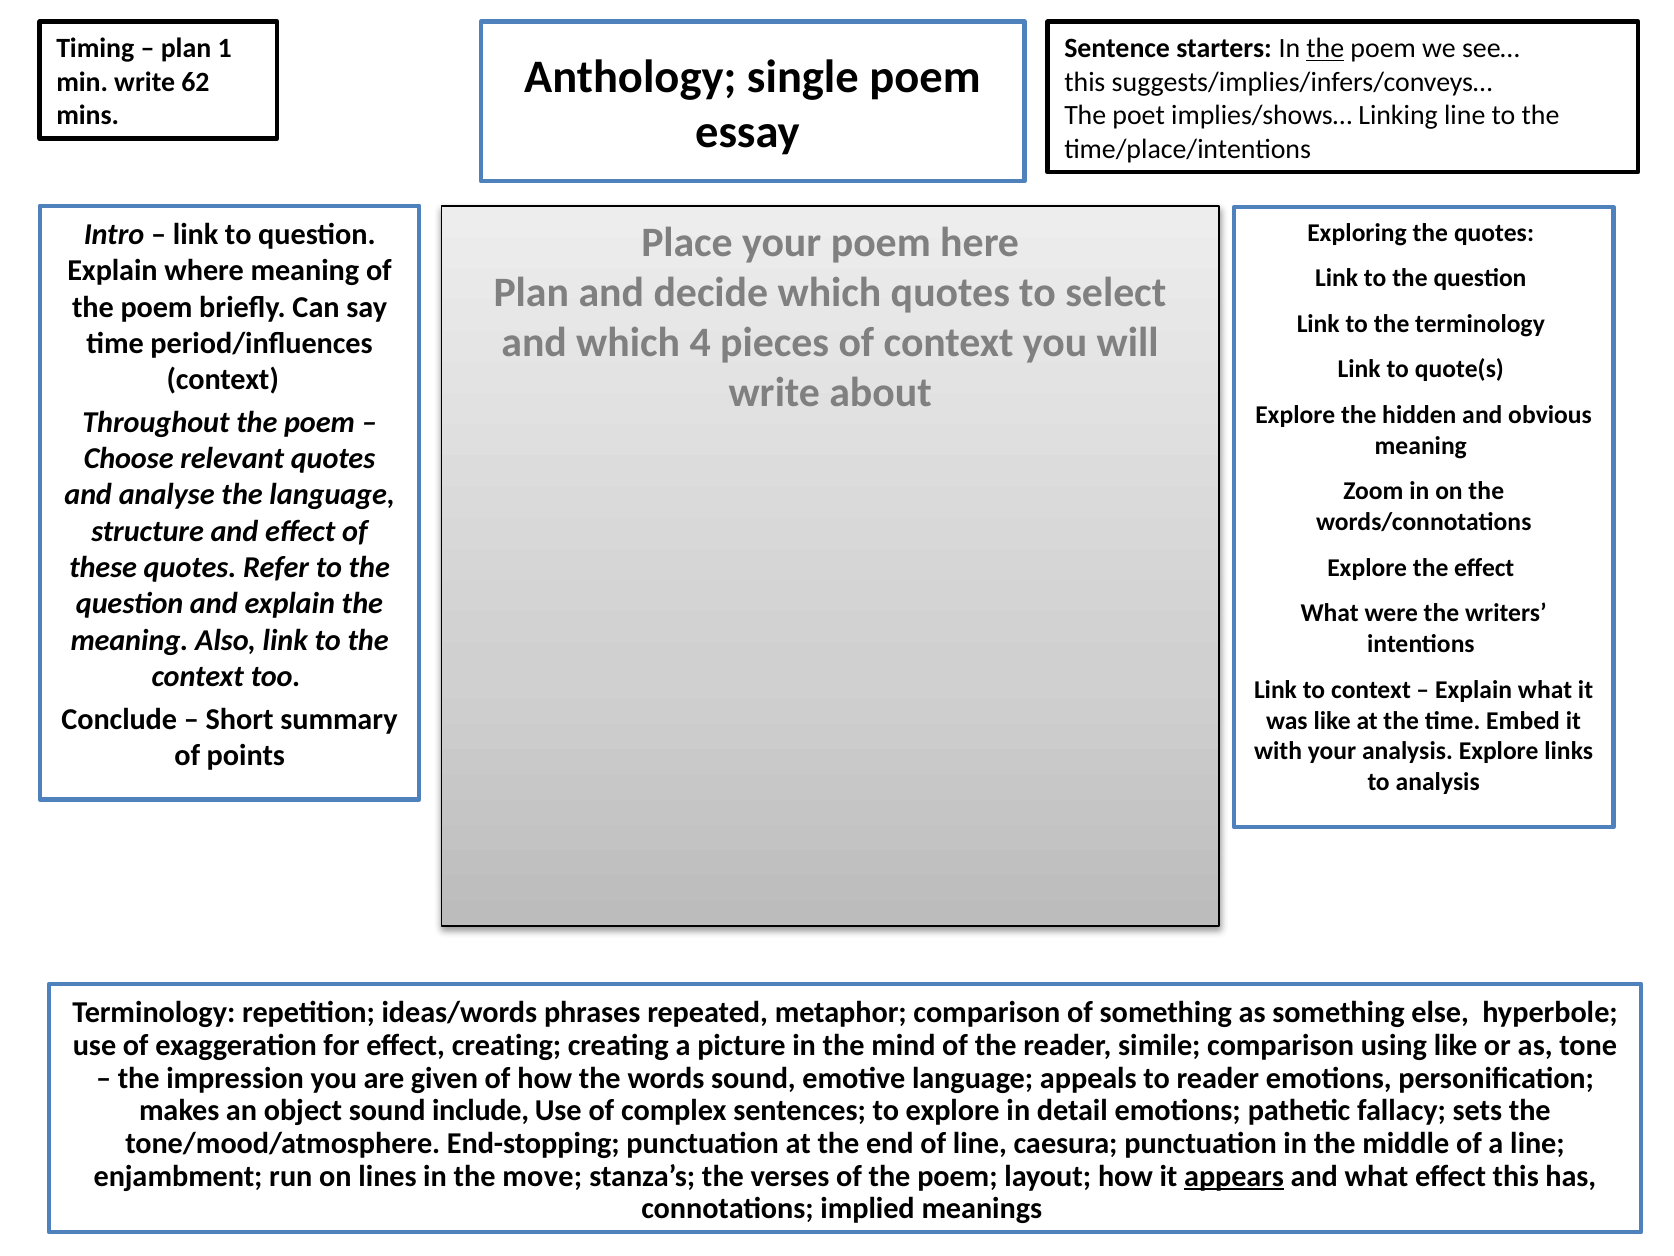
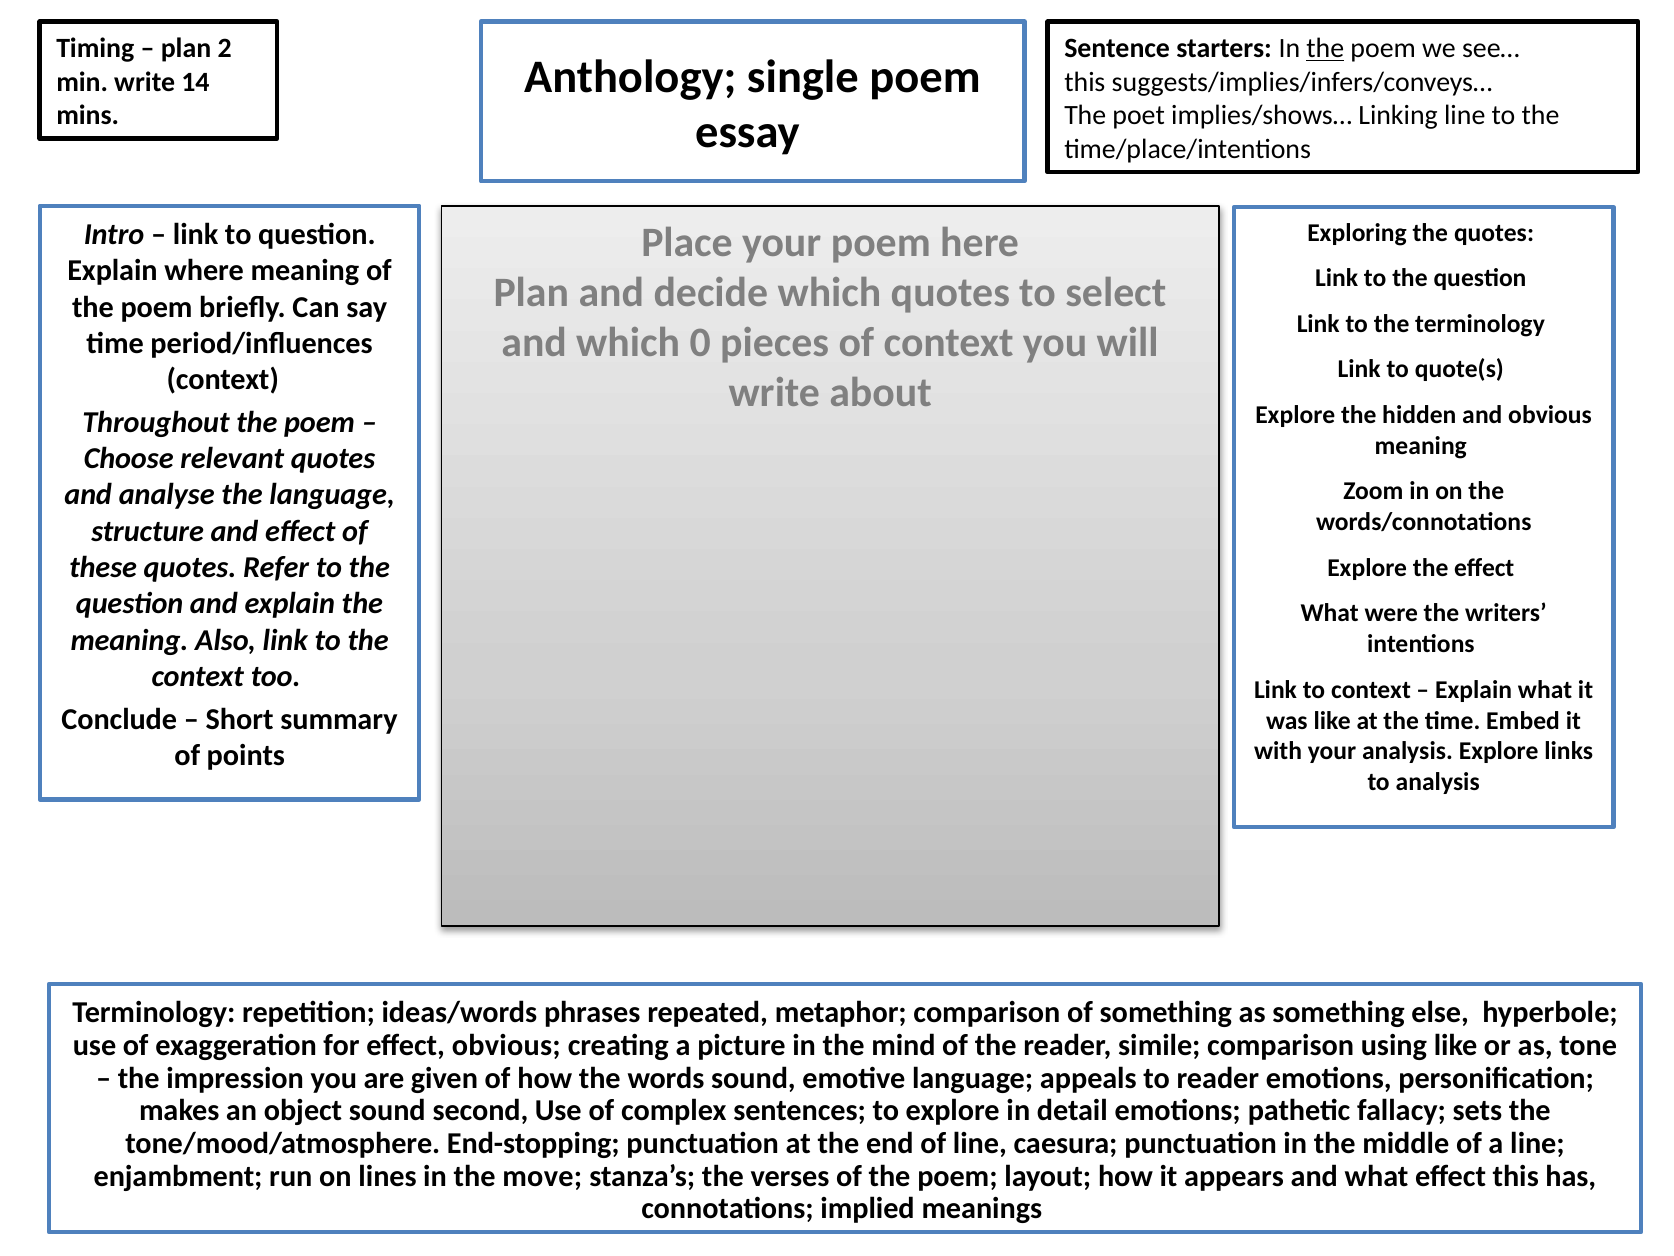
1: 1 -> 2
62: 62 -> 14
4: 4 -> 0
effect creating: creating -> obvious
include: include -> second
appears underline: present -> none
